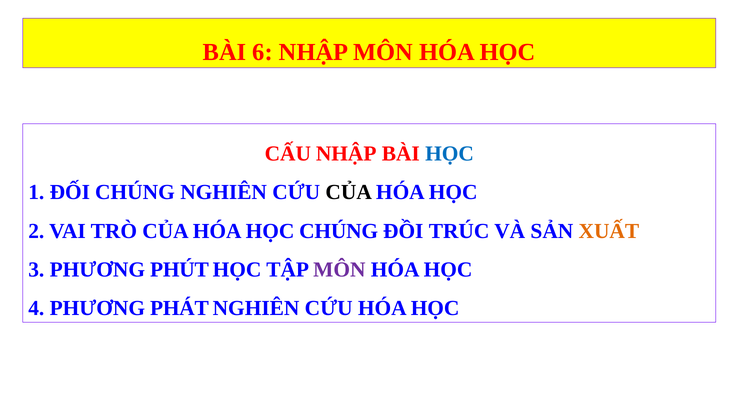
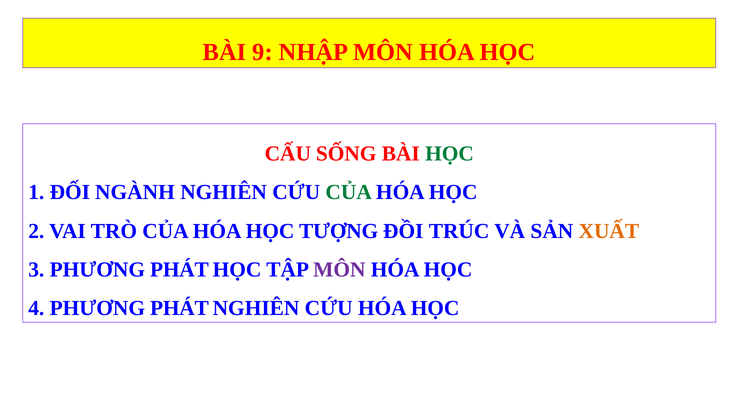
6: 6 -> 9
CẤU NHẬP: NHẬP -> SỐNG
HỌC at (450, 154) colour: blue -> green
ĐỐI CHÚNG: CHÚNG -> NGÀNH
CỦA at (349, 192) colour: black -> green
HỌC CHÚNG: CHÚNG -> TƯỢNG
3 PHƯƠNG PHÚT: PHÚT -> PHÁT
